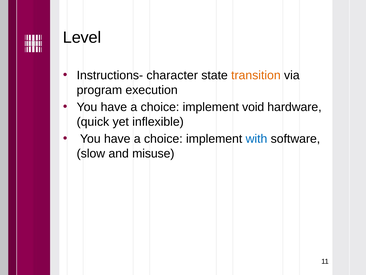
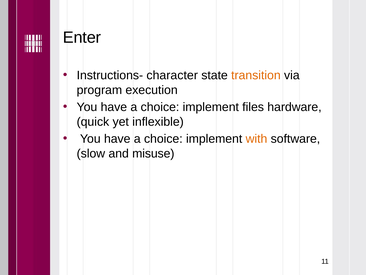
Level: Level -> Enter
void: void -> files
with colour: blue -> orange
